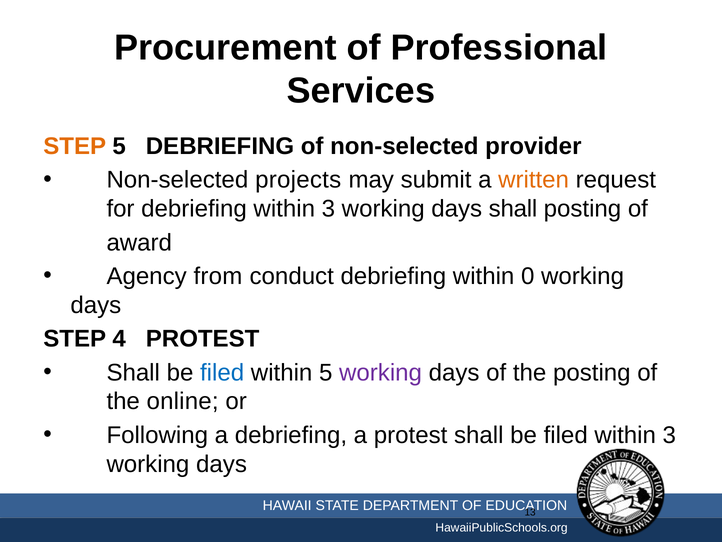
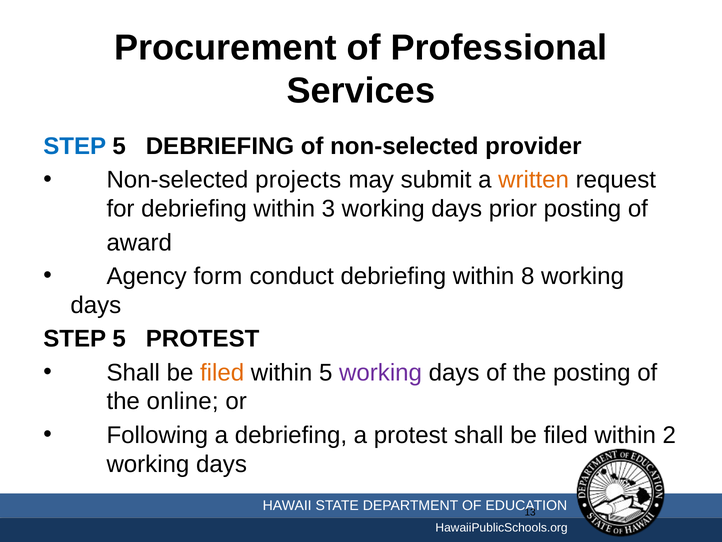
STEP at (75, 146) colour: orange -> blue
days shall: shall -> prior
from: from -> form
0: 0 -> 8
4 at (119, 339): 4 -> 5
filed at (222, 372) colour: blue -> orange
filed within 3: 3 -> 2
